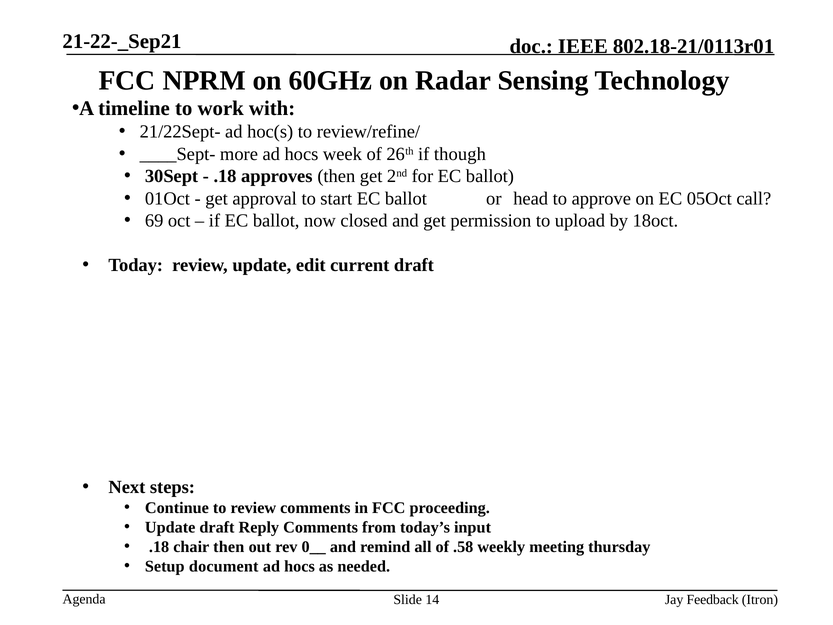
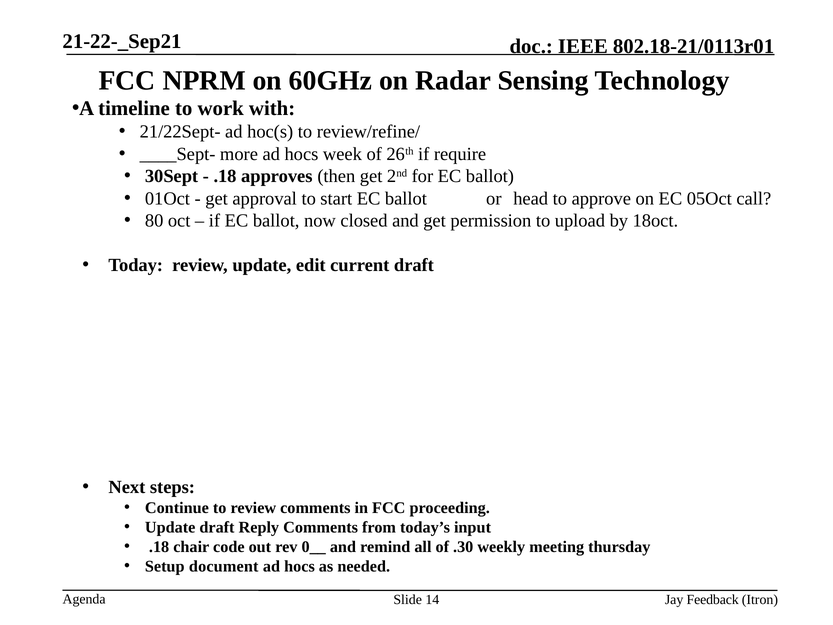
though: though -> require
69: 69 -> 80
chair then: then -> code
.58: .58 -> .30
